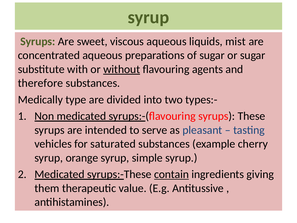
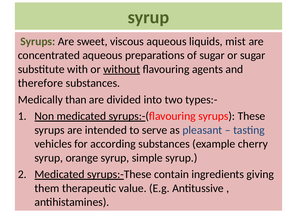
type: type -> than
saturated: saturated -> according
contain underline: present -> none
